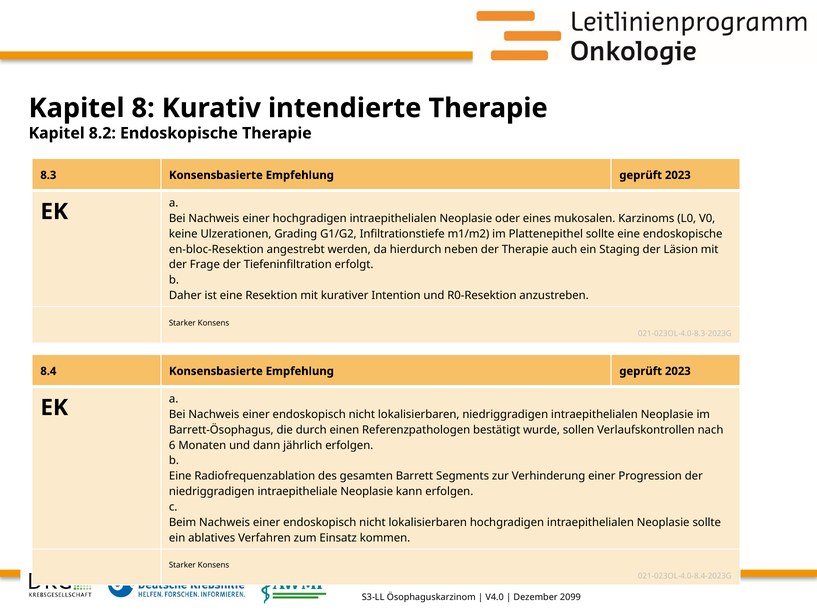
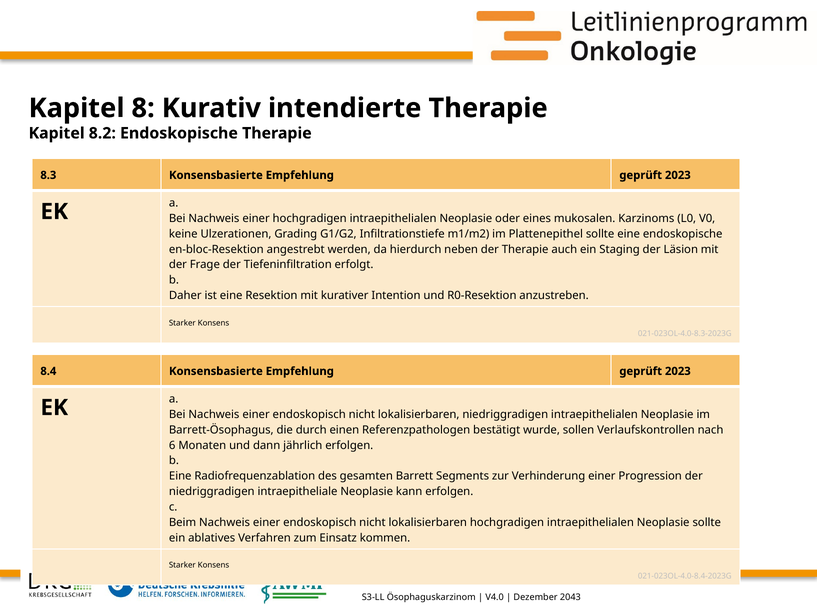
2099: 2099 -> 2043
